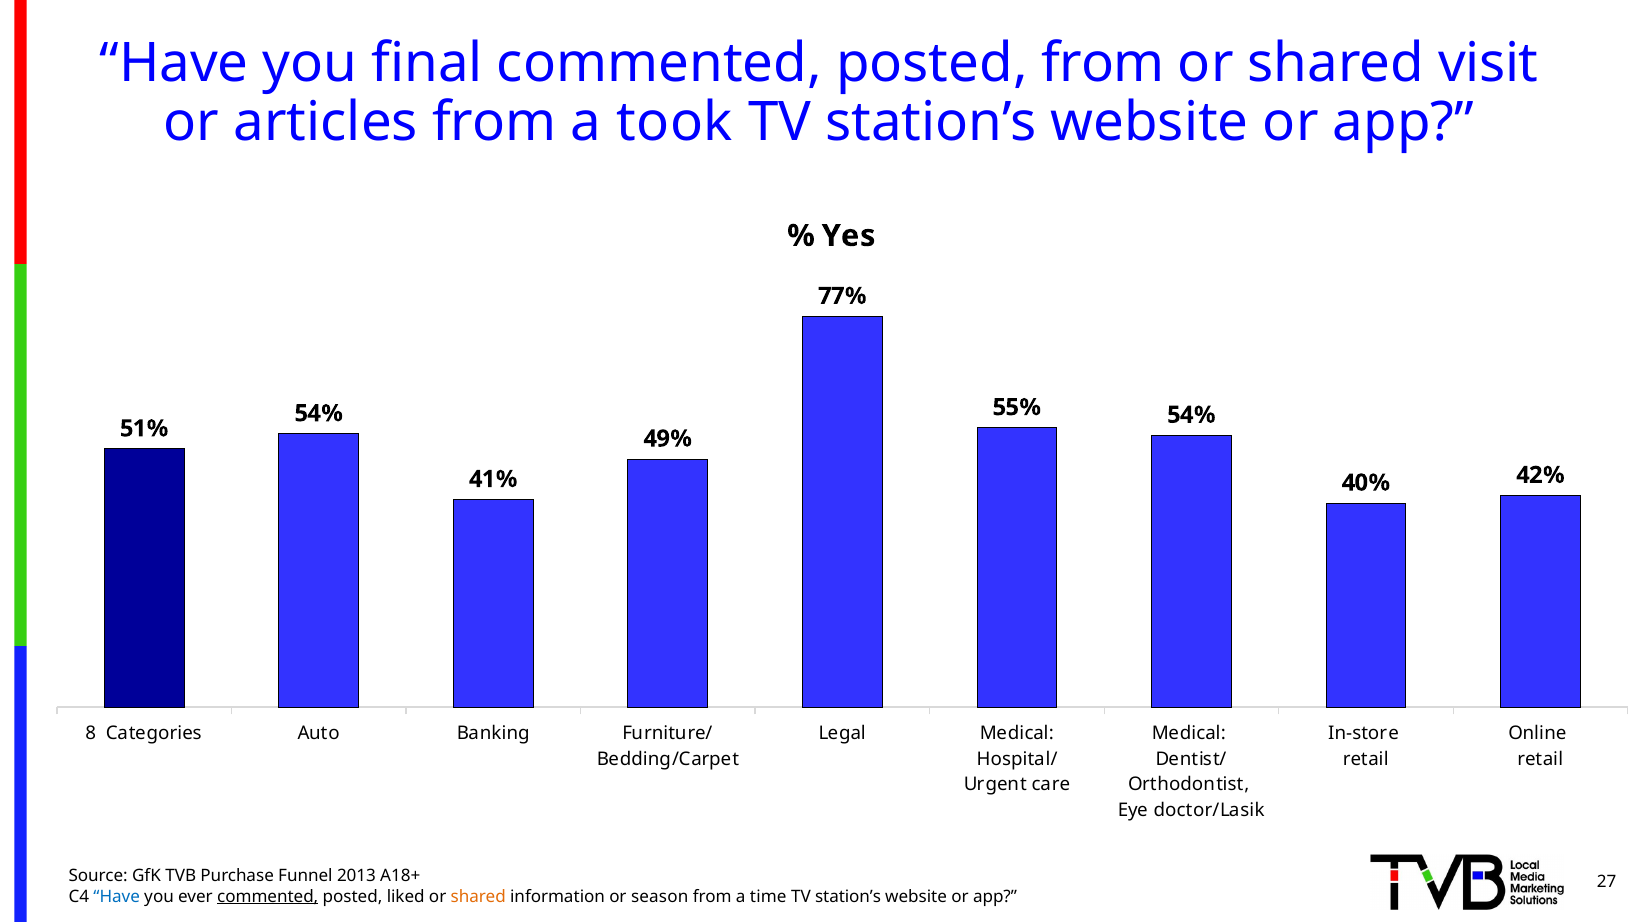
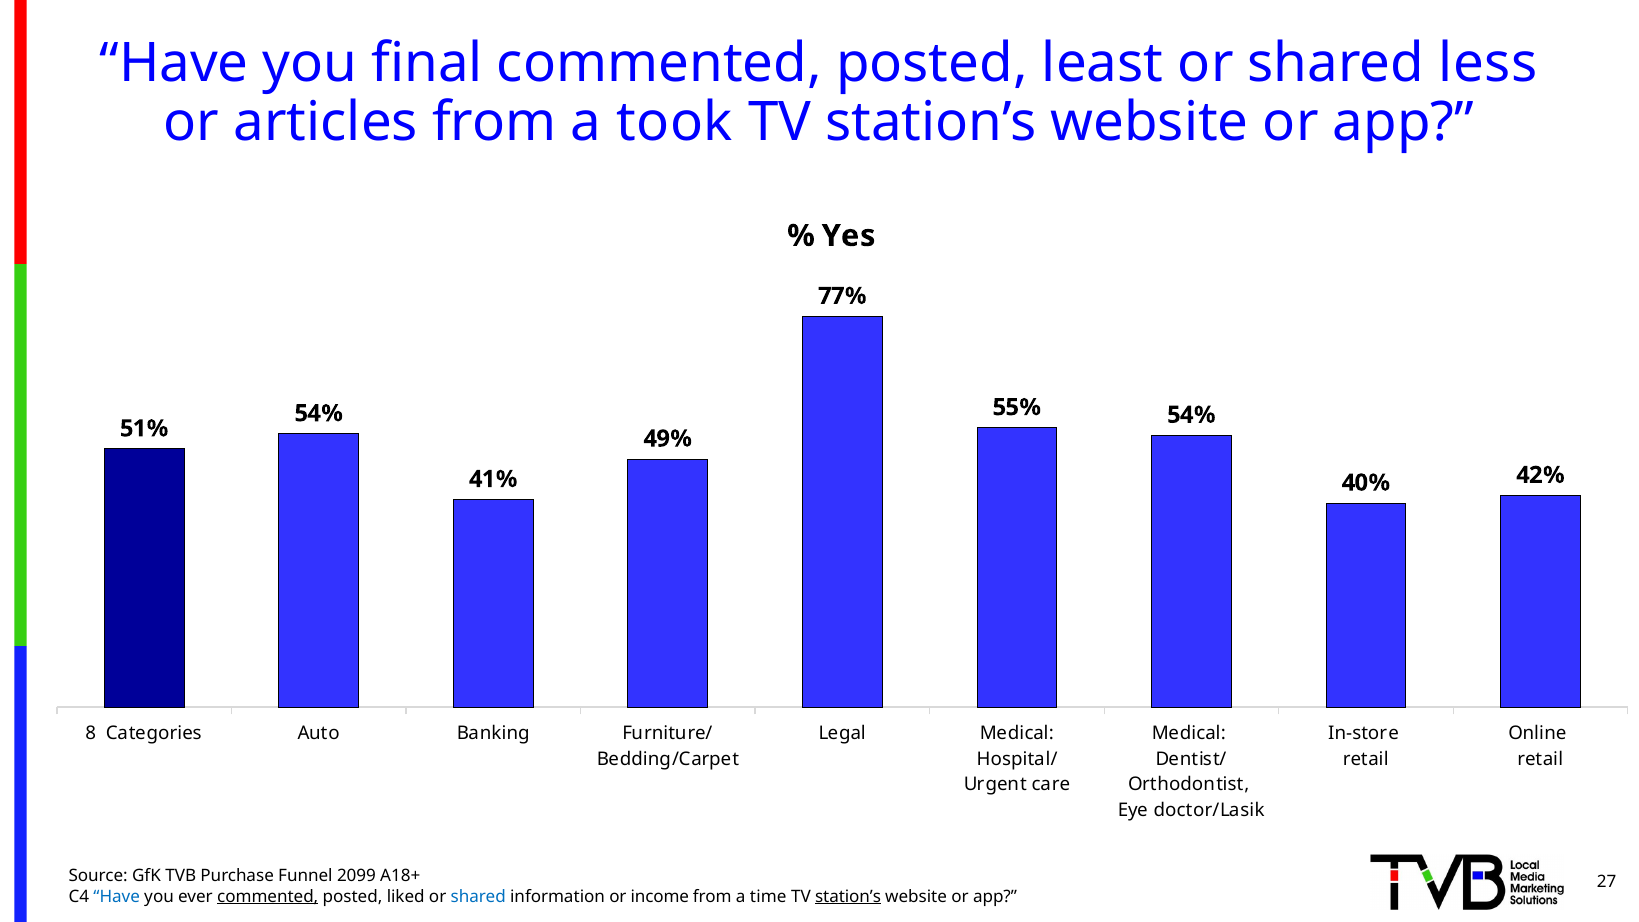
posted from: from -> least
visit: visit -> less
2013: 2013 -> 2099
shared at (478, 896) colour: orange -> blue
season: season -> income
station’s at (848, 896) underline: none -> present
